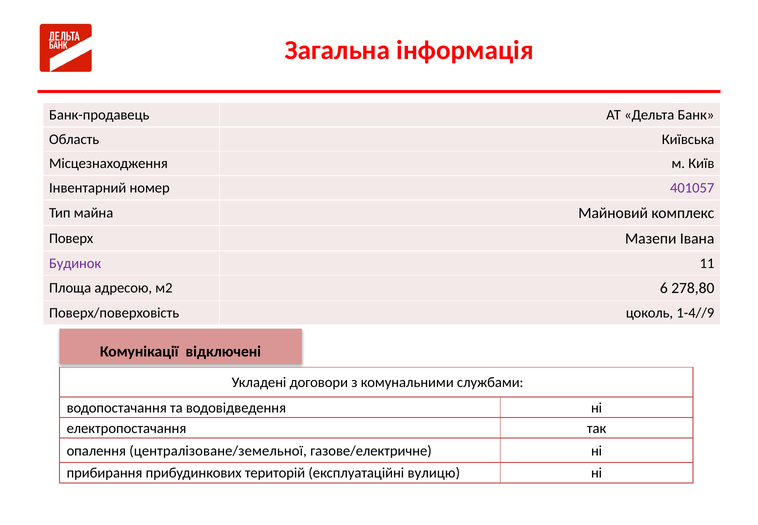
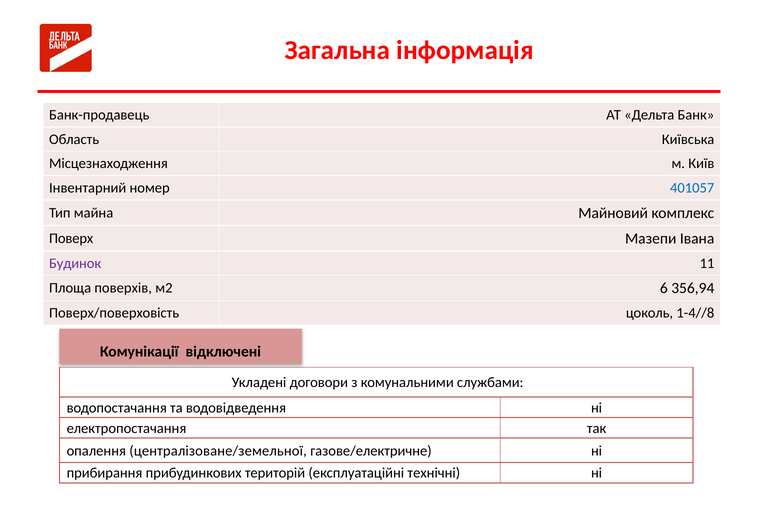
401057 colour: purple -> blue
адресою: адресою -> поверхів
278,80: 278,80 -> 356,94
1-4//9: 1-4//9 -> 1-4//8
вулицю: вулицю -> технічні
